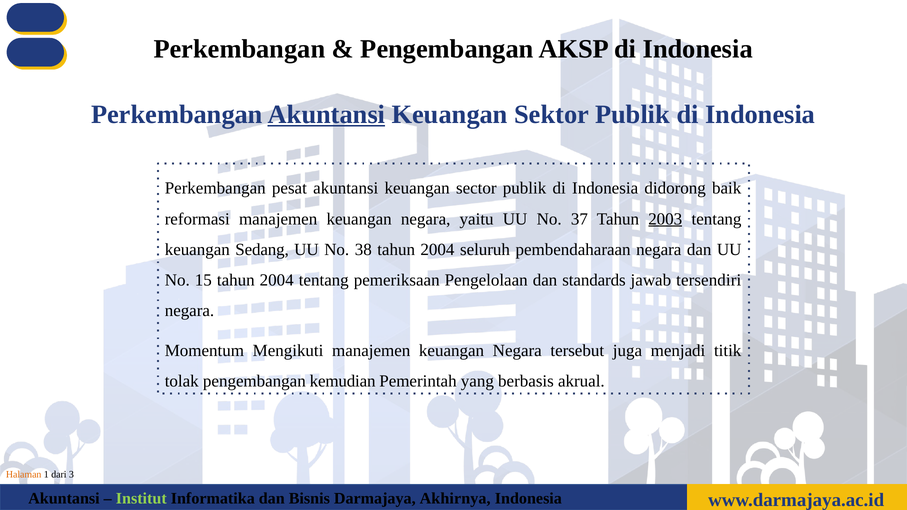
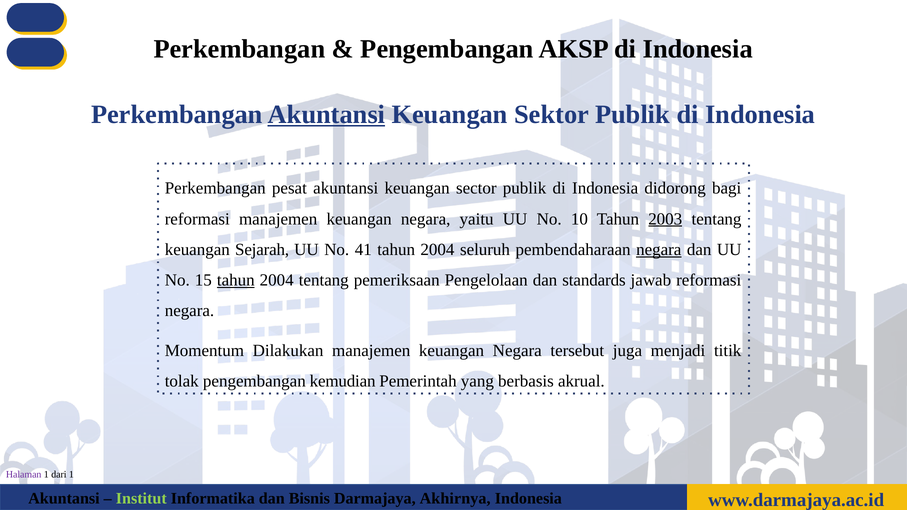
baik: baik -> bagi
37: 37 -> 10
Sedang: Sedang -> Sejarah
38: 38 -> 41
negara at (659, 250) underline: none -> present
tahun at (236, 280) underline: none -> present
jawab tersendiri: tersendiri -> reformasi
Mengikuti: Mengikuti -> Dilakukan
Halaman colour: orange -> purple
dari 3: 3 -> 1
